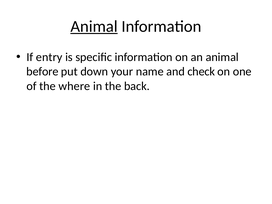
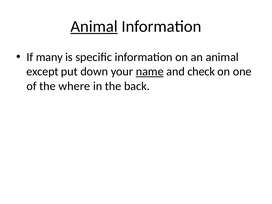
entry: entry -> many
before: before -> except
name underline: none -> present
